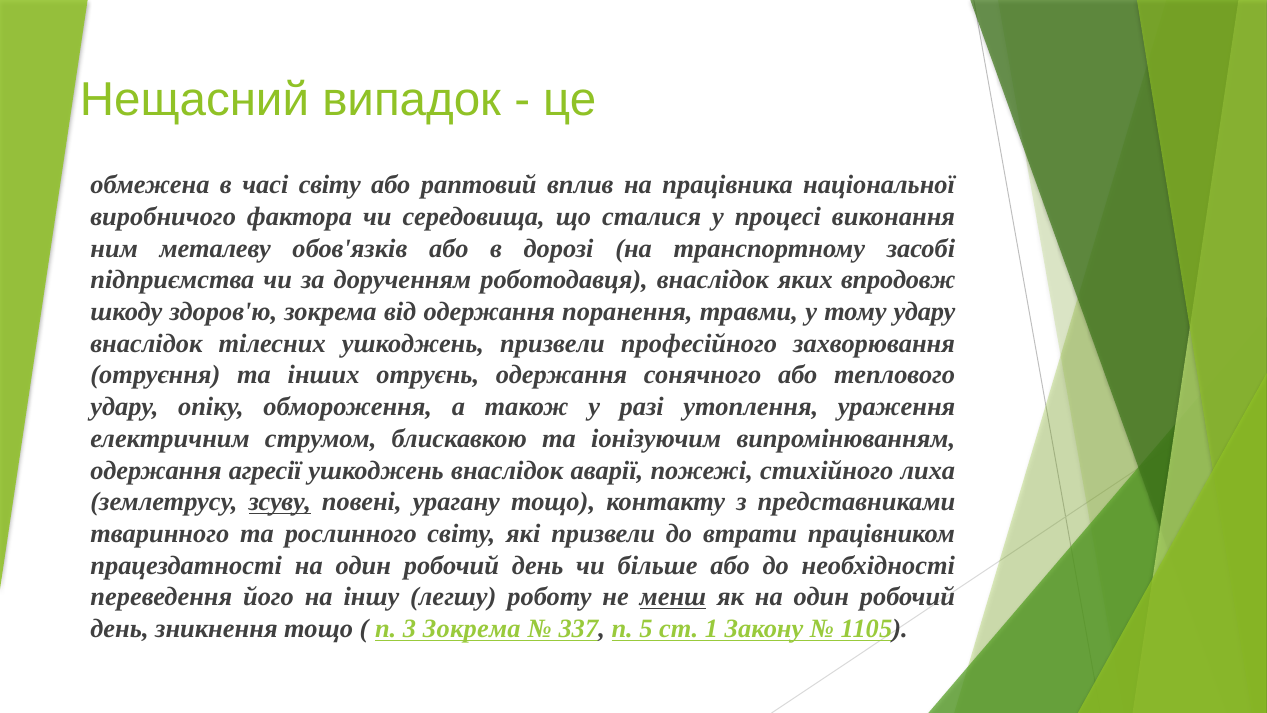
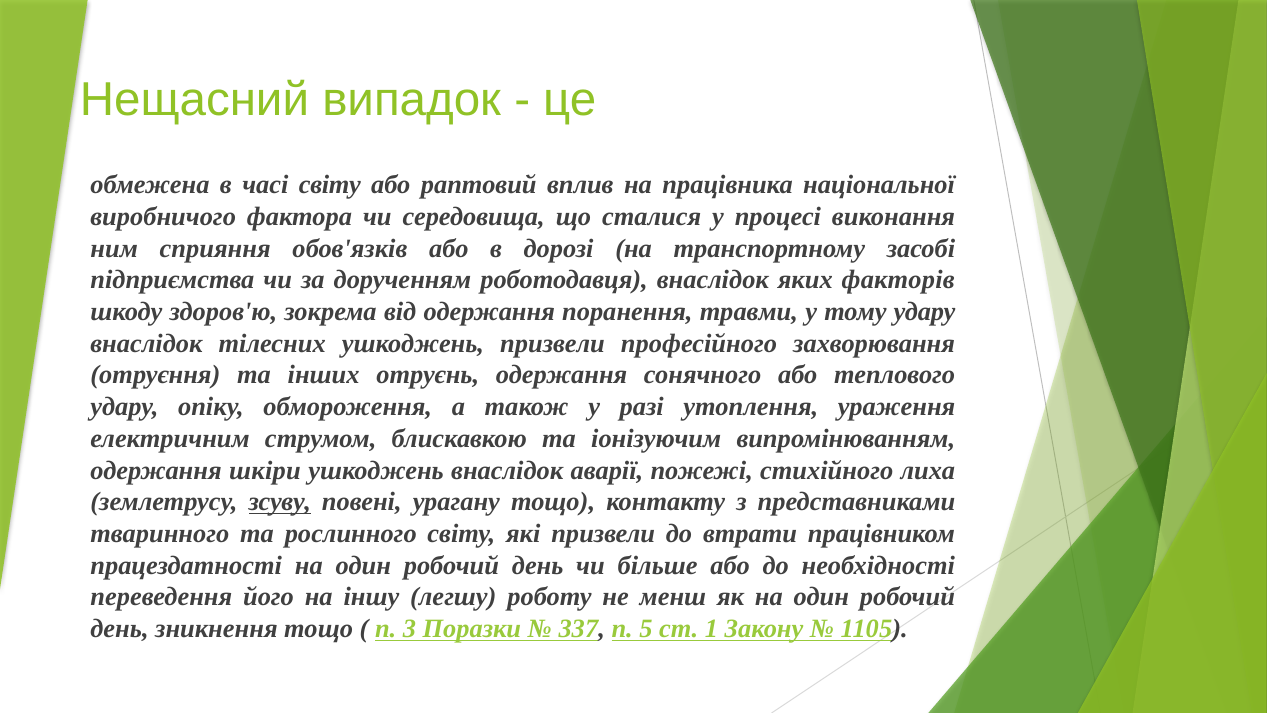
металеву: металеву -> сприяння
впродовж: впродовж -> факторів
агресії: агресії -> шкіри
менш underline: present -> none
3 Зокрема: Зокрема -> Поразки
